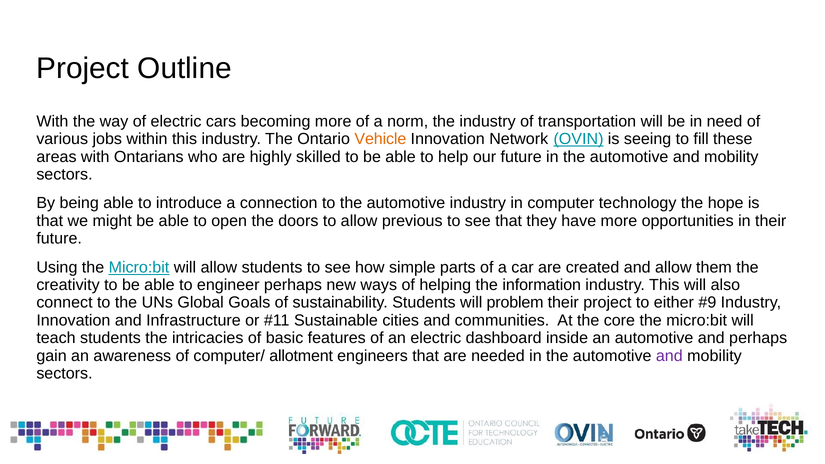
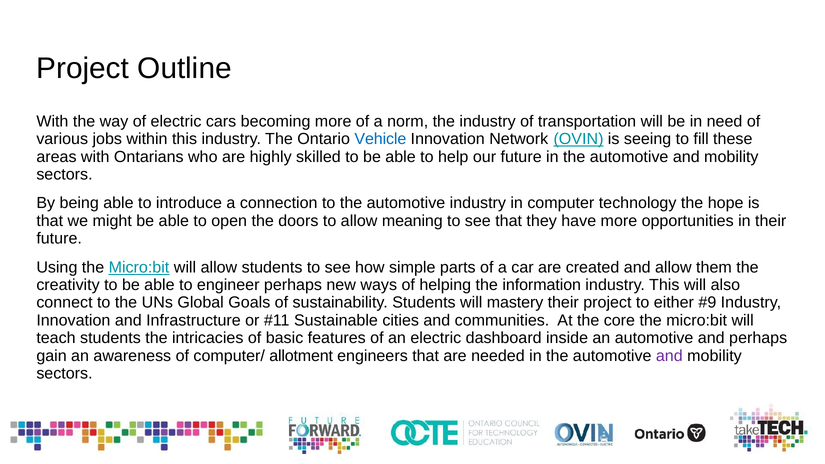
Vehicle colour: orange -> blue
previous: previous -> meaning
problem: problem -> mastery
